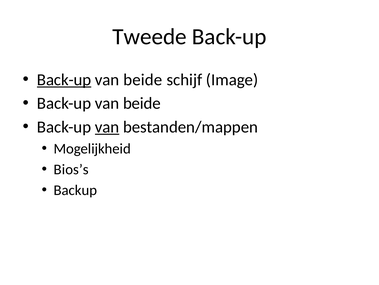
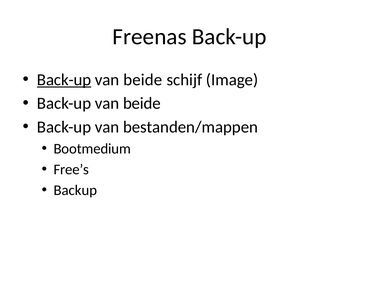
Tweede: Tweede -> Freenas
van at (107, 127) underline: present -> none
Mogelijkheid: Mogelijkheid -> Bootmedium
Bios’s: Bios’s -> Free’s
